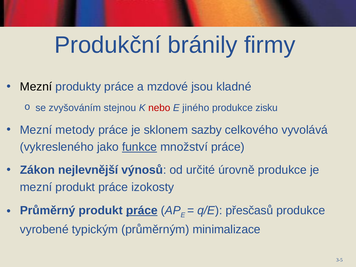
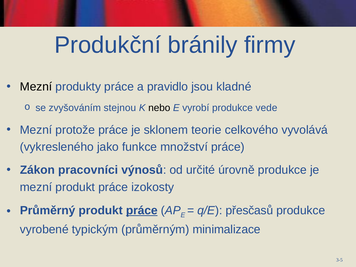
mzdové: mzdové -> pravidlo
nebo colour: red -> black
jiného: jiného -> vyrobí
zisku: zisku -> vede
metody: metody -> protože
sazby: sazby -> teorie
funkce underline: present -> none
nejlevnější: nejlevnější -> pracovníci
